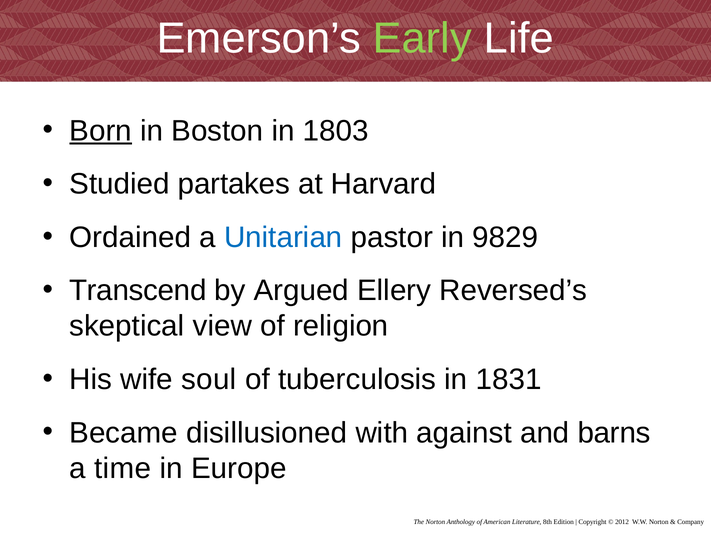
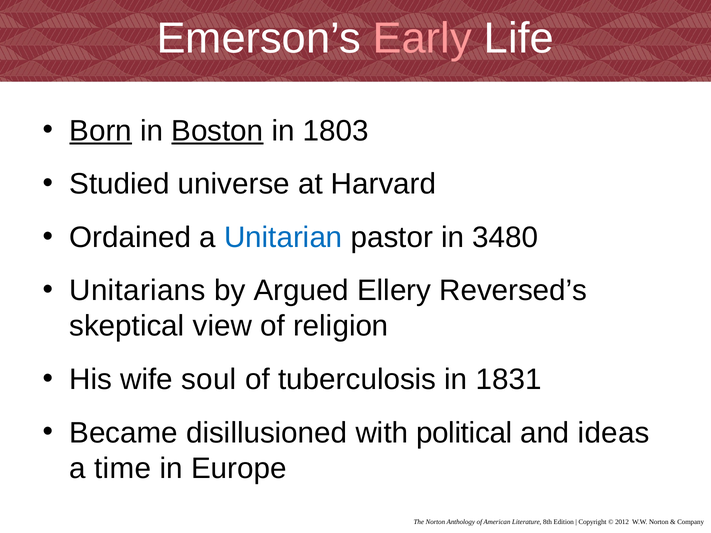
Early colour: light green -> pink
Boston underline: none -> present
partakes: partakes -> universe
9829: 9829 -> 3480
Transcend: Transcend -> Unitarians
against: against -> political
barns: barns -> ideas
